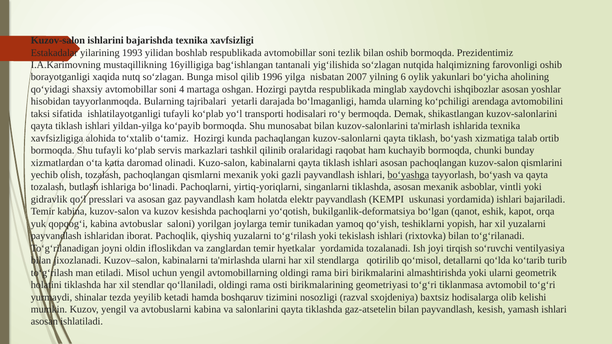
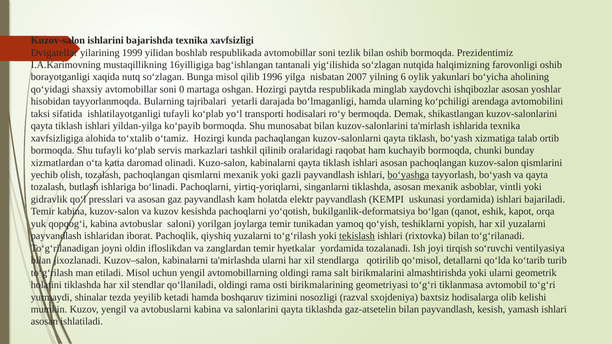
Estakadalar: Estakadalar -> Dvigatellar
1993: 1993 -> 1999
4: 4 -> 0
tekislash underline: none -> present
biri: biri -> salt
